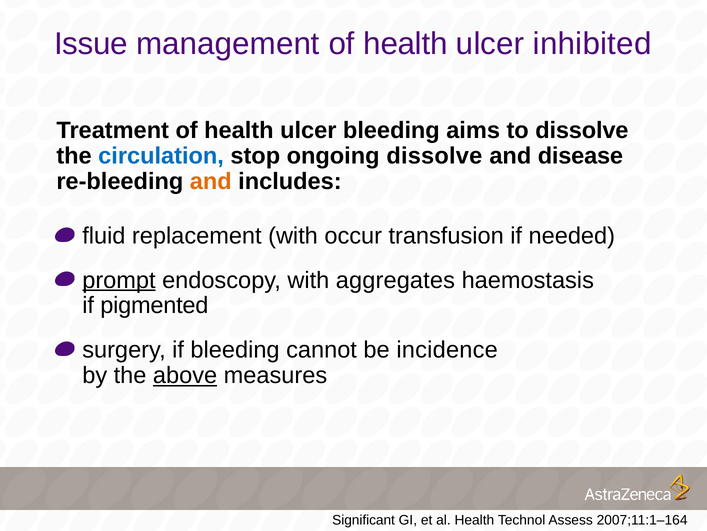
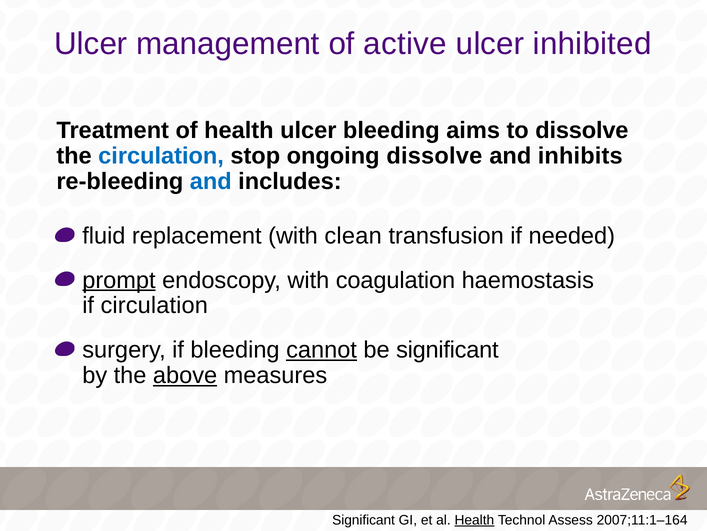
Issue at (91, 44): Issue -> Ulcer
management of health: health -> active
disease: disease -> inhibits
and at (211, 181) colour: orange -> blue
occur: occur -> clean
aggregates: aggregates -> coagulation
if pigmented: pigmented -> circulation
cannot underline: none -> present
be incidence: incidence -> significant
Health at (474, 519) underline: none -> present
